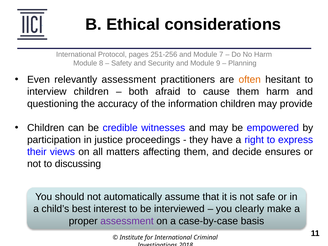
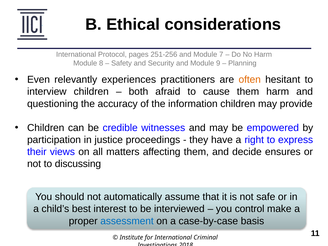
relevantly assessment: assessment -> experiences
clearly: clearly -> control
assessment at (127, 221) colour: purple -> blue
